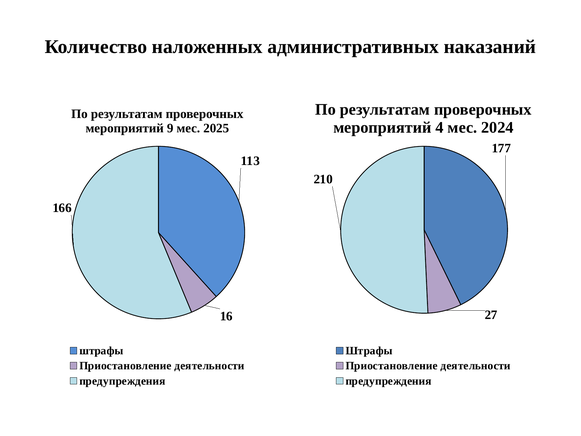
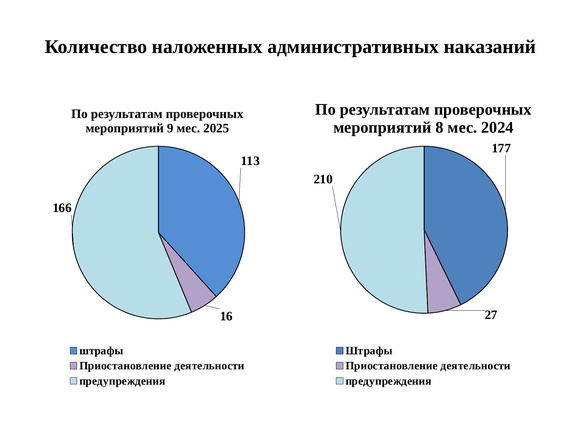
4: 4 -> 8
